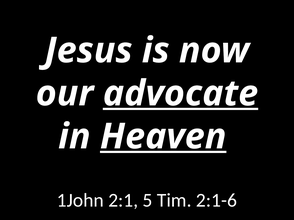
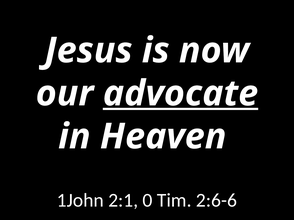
Heaven underline: present -> none
5: 5 -> 0
2:1-6: 2:1-6 -> 2:6-6
